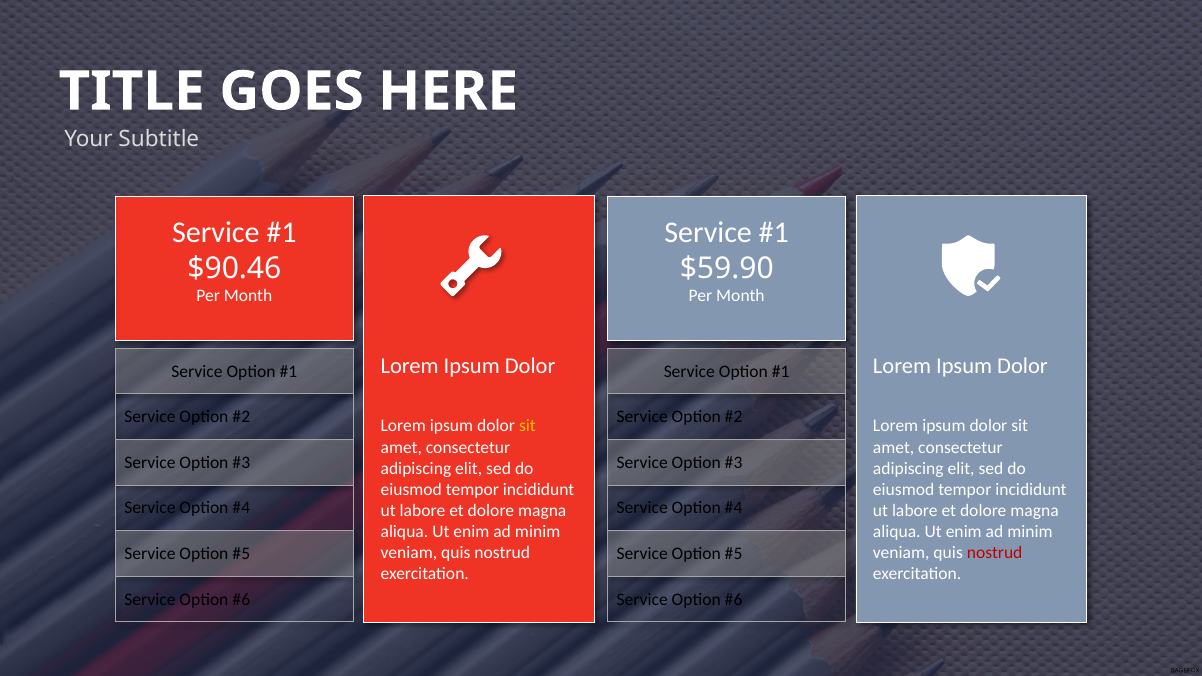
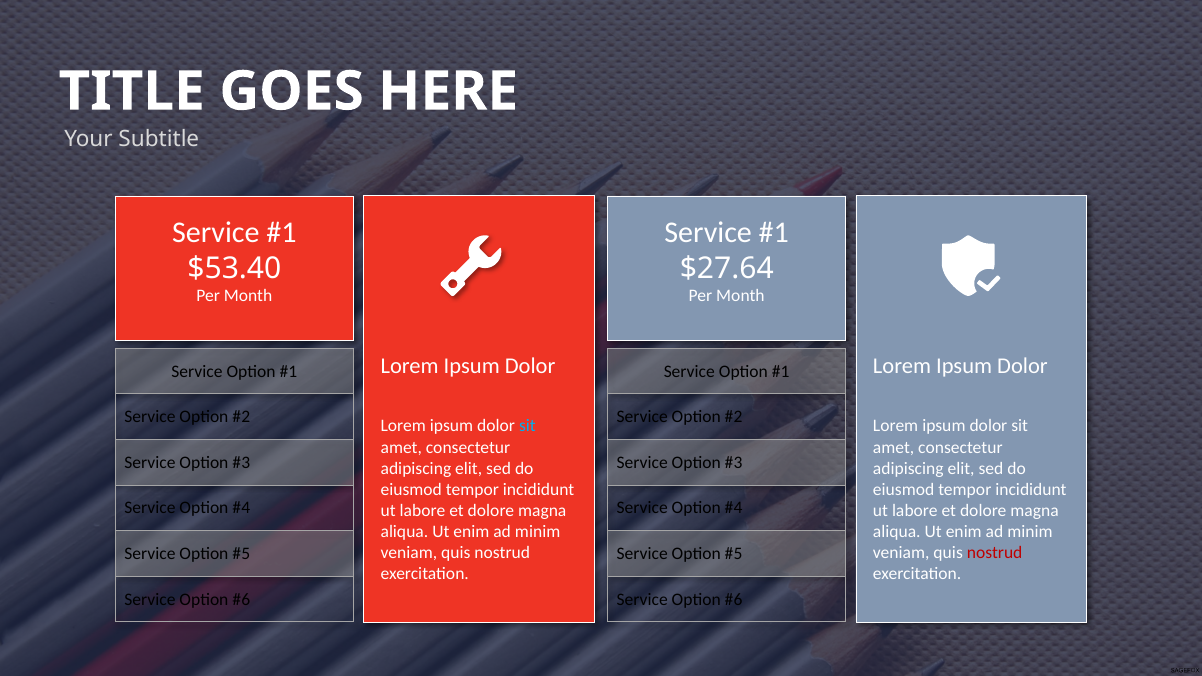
$90.46: $90.46 -> $53.40
$59.90: $59.90 -> $27.64
sit at (527, 426) colour: yellow -> light blue
